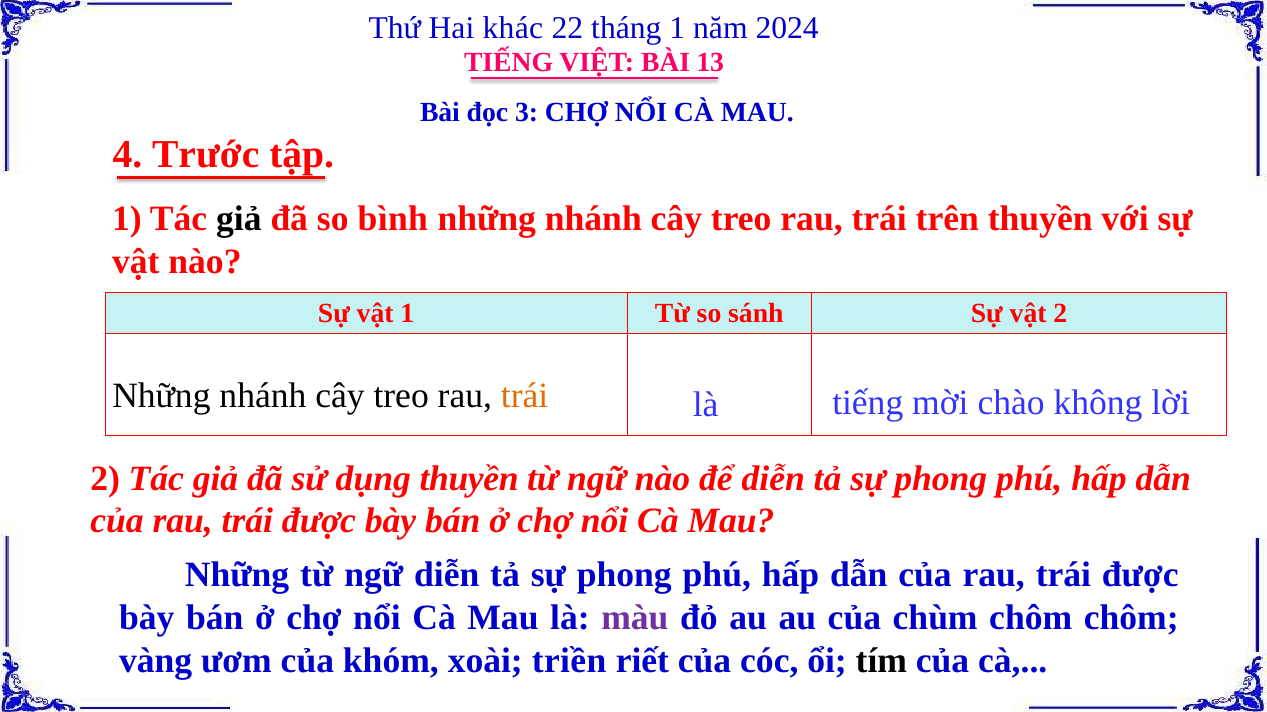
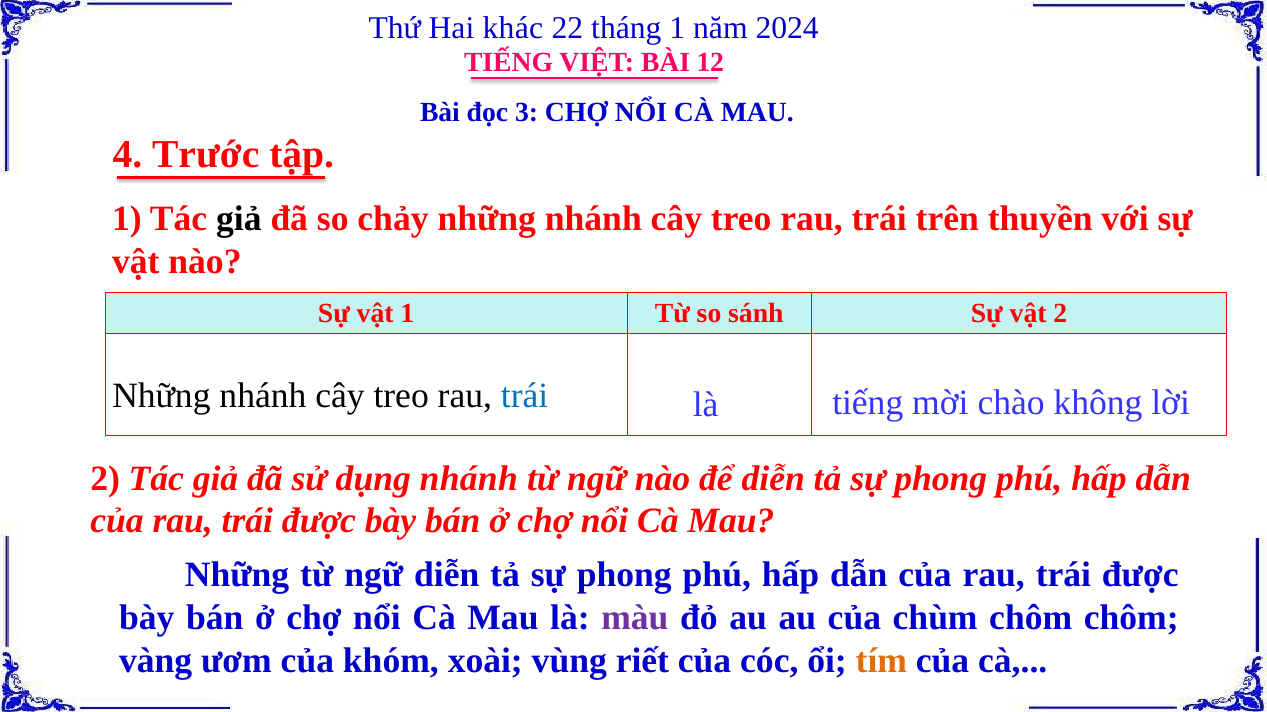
13: 13 -> 12
bình: bình -> chảy
trái at (525, 396) colour: orange -> blue
dụng thuyền: thuyền -> nhánh
triền: triền -> vùng
tím colour: black -> orange
